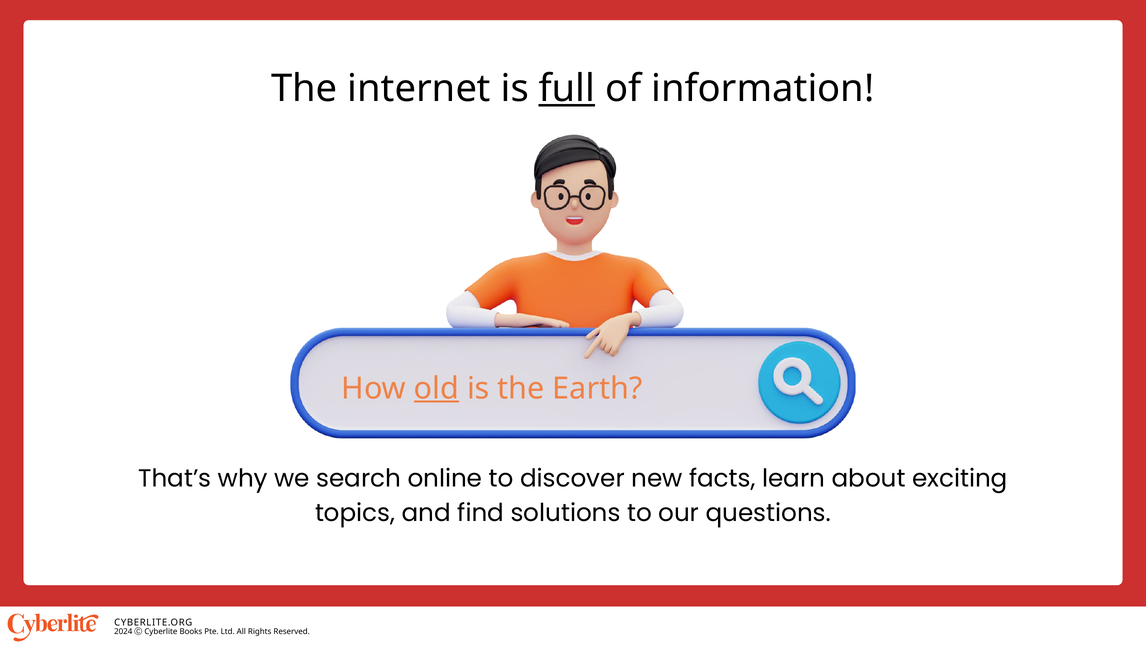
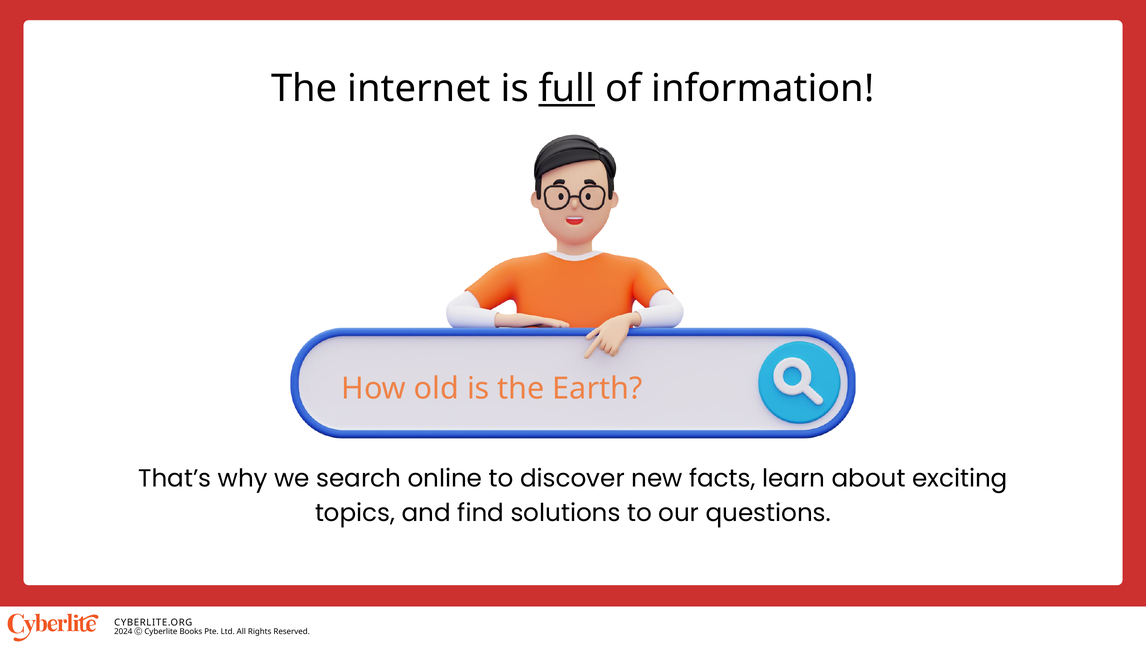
old underline: present -> none
